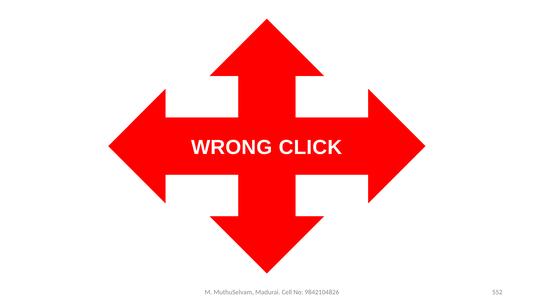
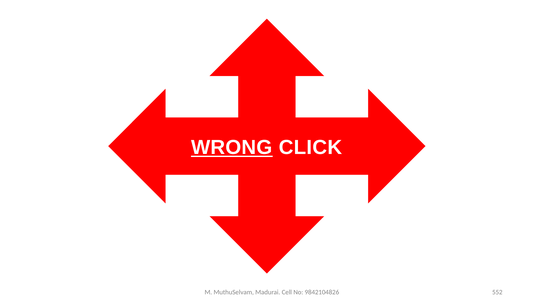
WRONG underline: none -> present
